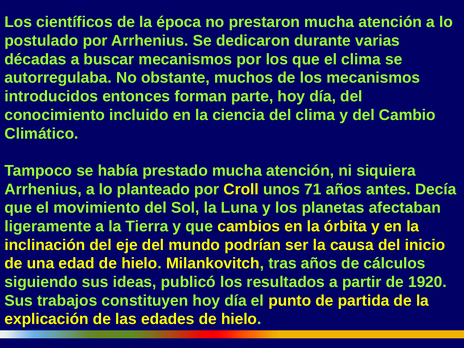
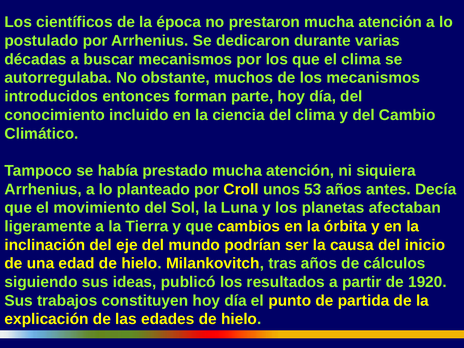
71: 71 -> 53
